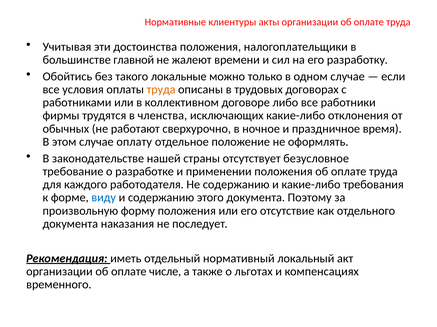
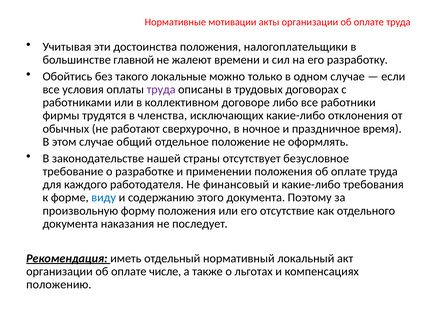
клиентуры: клиентуры -> мотивации
труда at (161, 90) colour: orange -> purple
оплату: оплату -> общий
Не содержанию: содержанию -> финансовый
временного: временного -> положению
